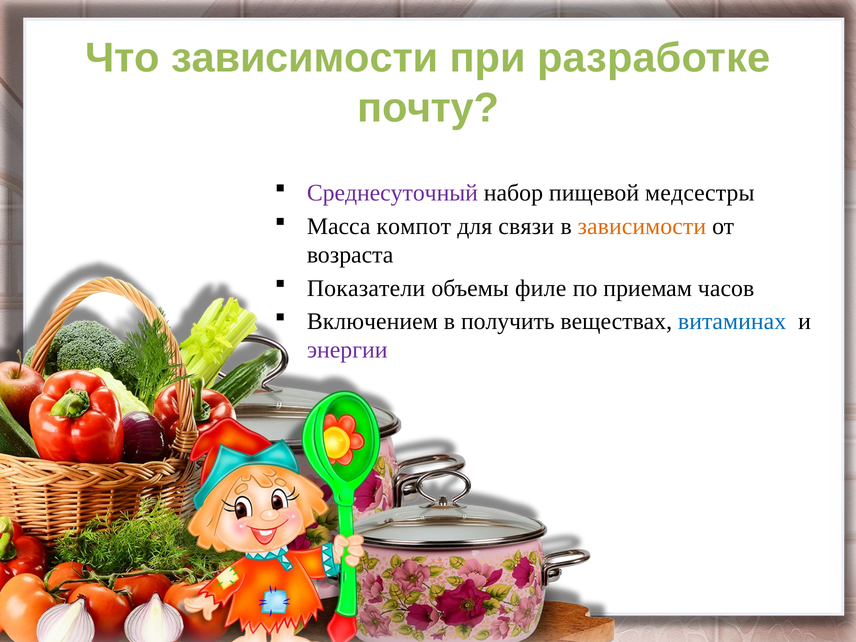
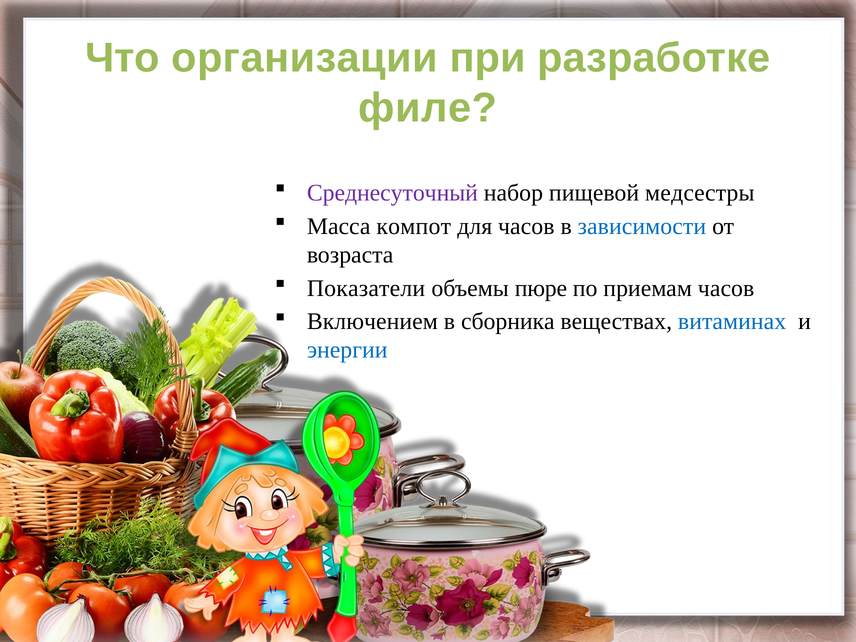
Что зависимости: зависимости -> организации
почту: почту -> филе
для связи: связи -> часов
зависимости at (642, 226) colour: orange -> blue
филе: филе -> пюре
получить: получить -> сборника
энергии colour: purple -> blue
